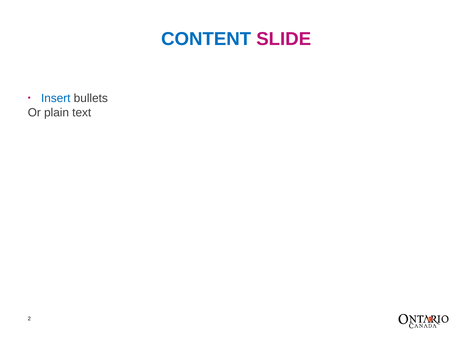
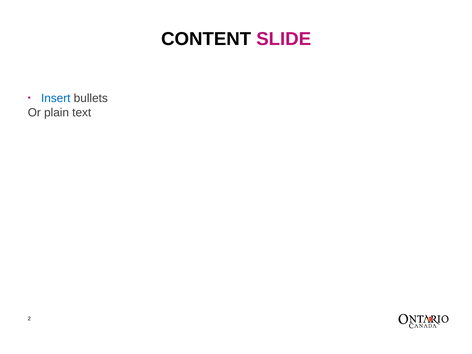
CONTENT colour: blue -> black
